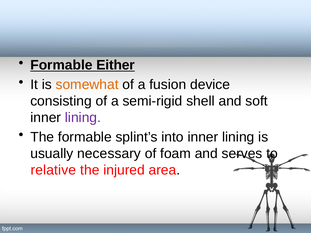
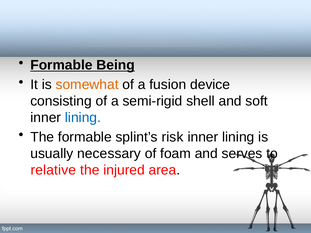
Either: Either -> Being
lining at (83, 118) colour: purple -> blue
into: into -> risk
